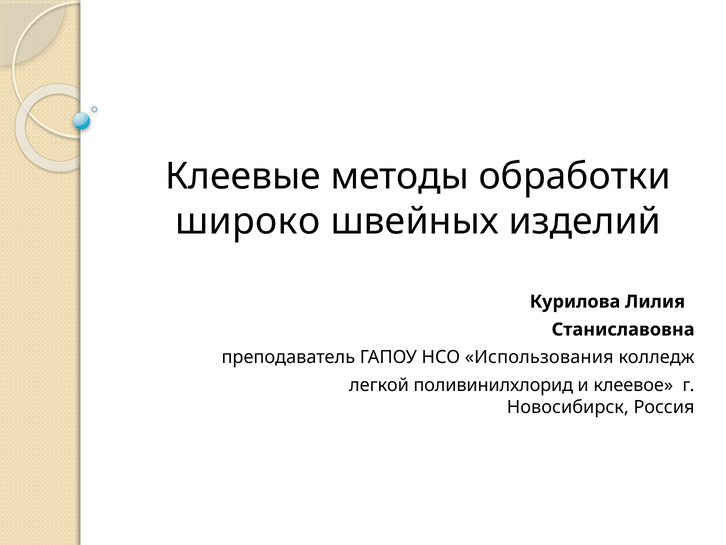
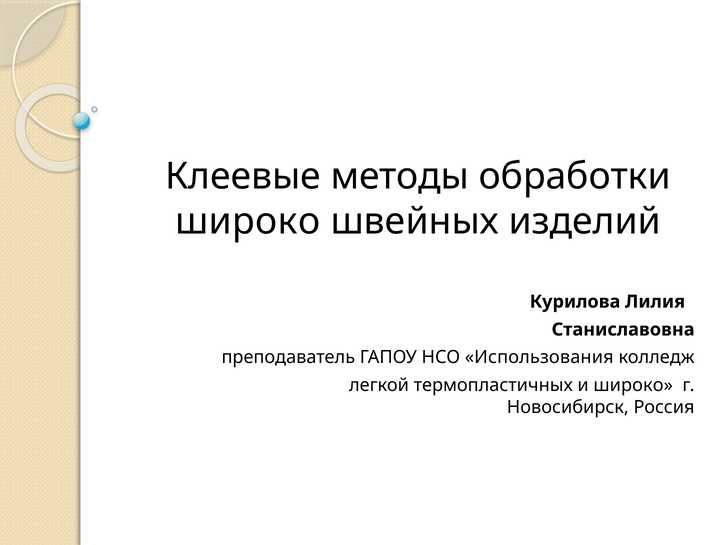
поливинилхлорид: поливинилхлорид -> термопластичных
и клеевое: клеевое -> широко
